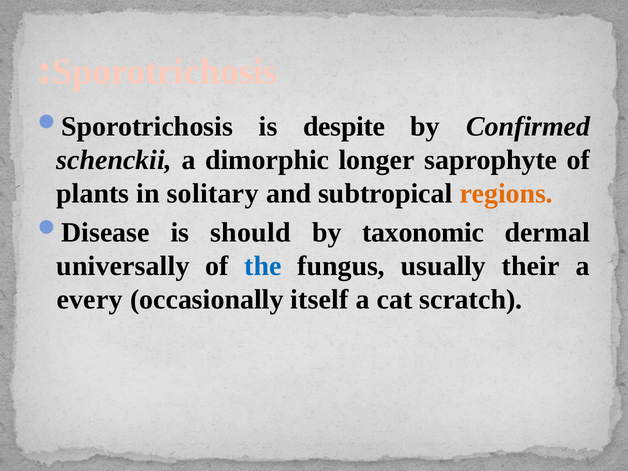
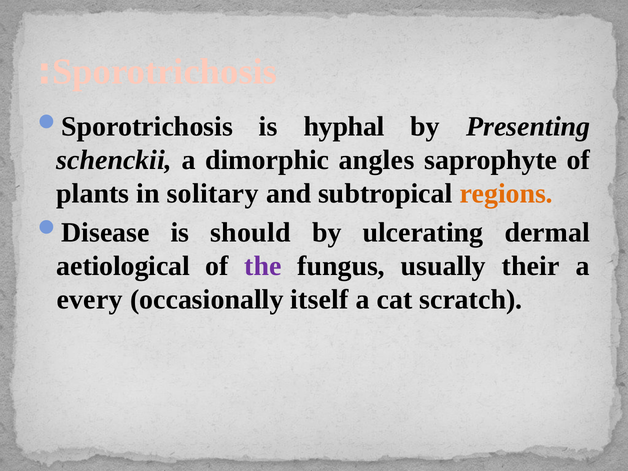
despite: despite -> hyphal
Confirmed: Confirmed -> Presenting
longer: longer -> angles
taxonomic: taxonomic -> ulcerating
universally: universally -> aetiological
the colour: blue -> purple
